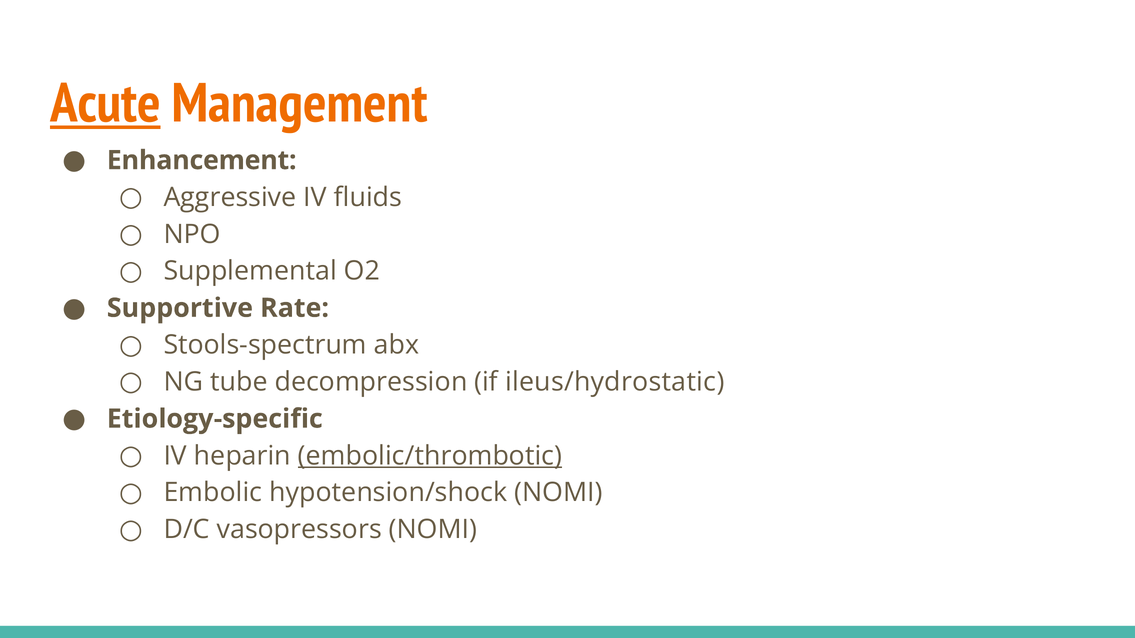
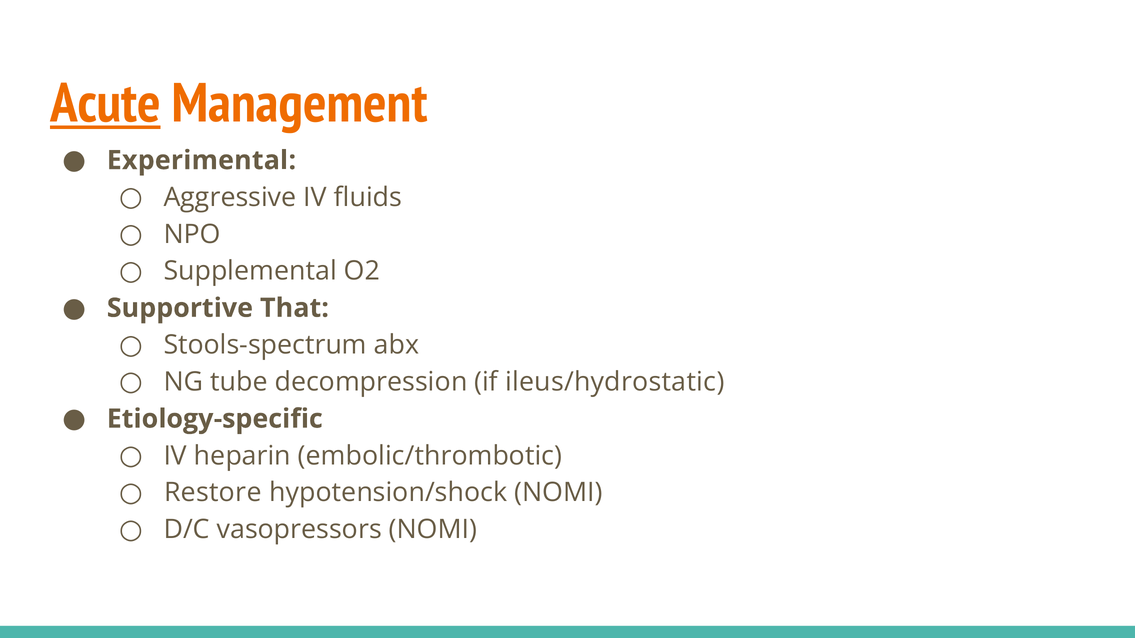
Enhancement: Enhancement -> Experimental
Rate: Rate -> That
embolic/thrombotic underline: present -> none
Embolic: Embolic -> Restore
